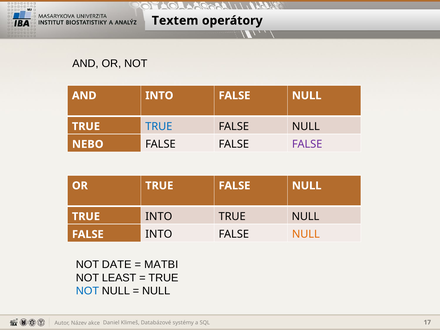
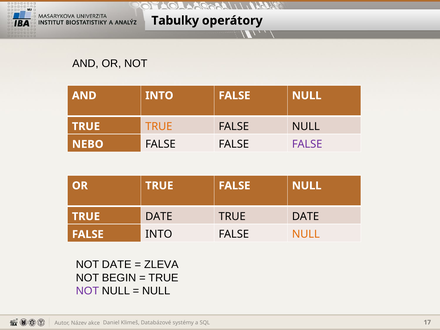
Textem: Textem -> Tabulky
TRUE at (159, 126) colour: blue -> orange
INTO at (159, 217): INTO -> DATE
NULL at (306, 217): NULL -> DATE
MATBI: MATBI -> ZLEVA
LEAST: LEAST -> BEGIN
NOT at (87, 291) colour: blue -> purple
